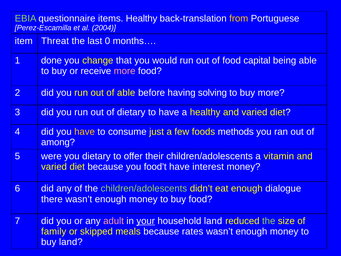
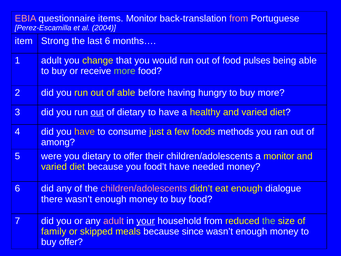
EBIA colour: light green -> pink
items Healthy: Healthy -> Monitor
from at (239, 19) colour: yellow -> pink
Threat: Threat -> Strong
last 0: 0 -> 6
1 done: done -> adult
capital: capital -> pulses
more at (125, 71) colour: pink -> light green
solving: solving -> hungry
out at (97, 112) underline: none -> present
a vitamin: vitamin -> monitor
interest: interest -> needed
children/adolescents at (144, 188) colour: light green -> pink
household land: land -> from
rates: rates -> since
buy land: land -> offer
